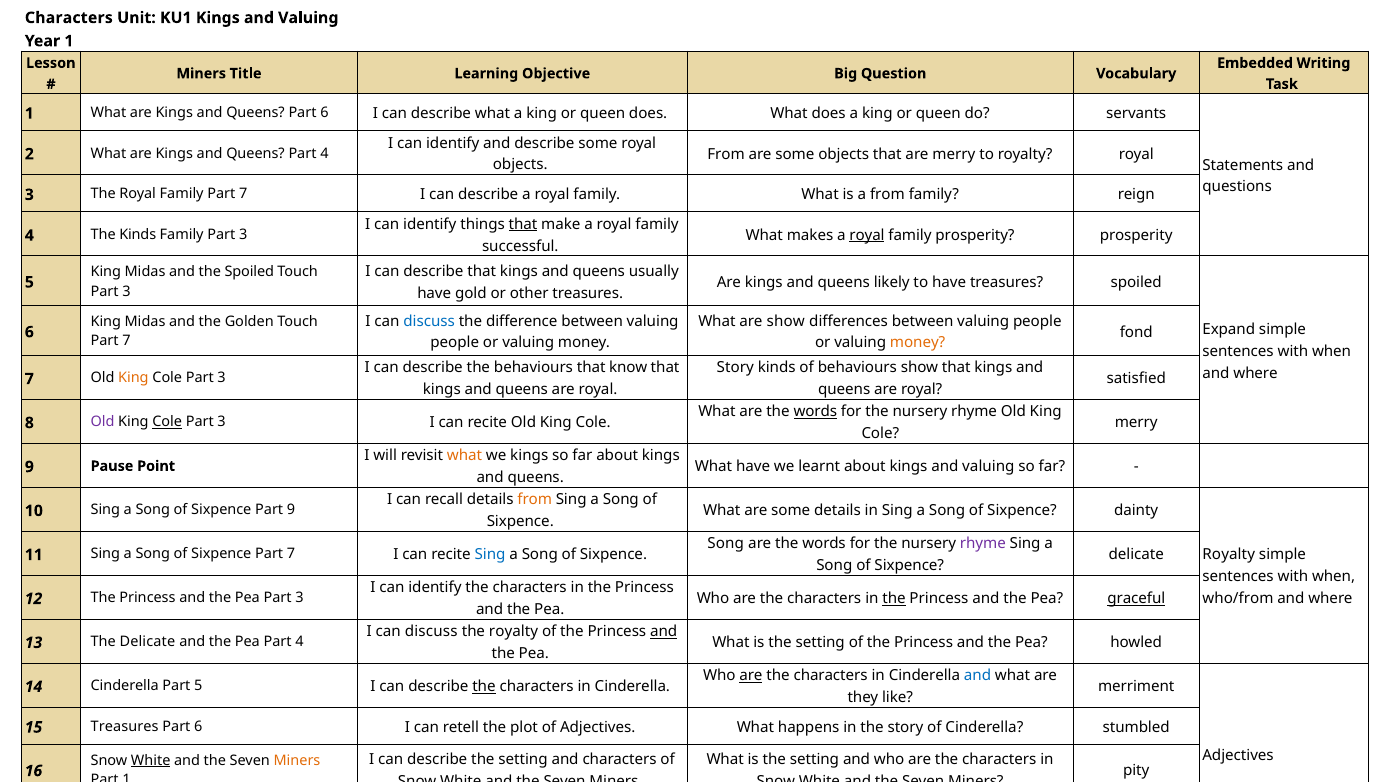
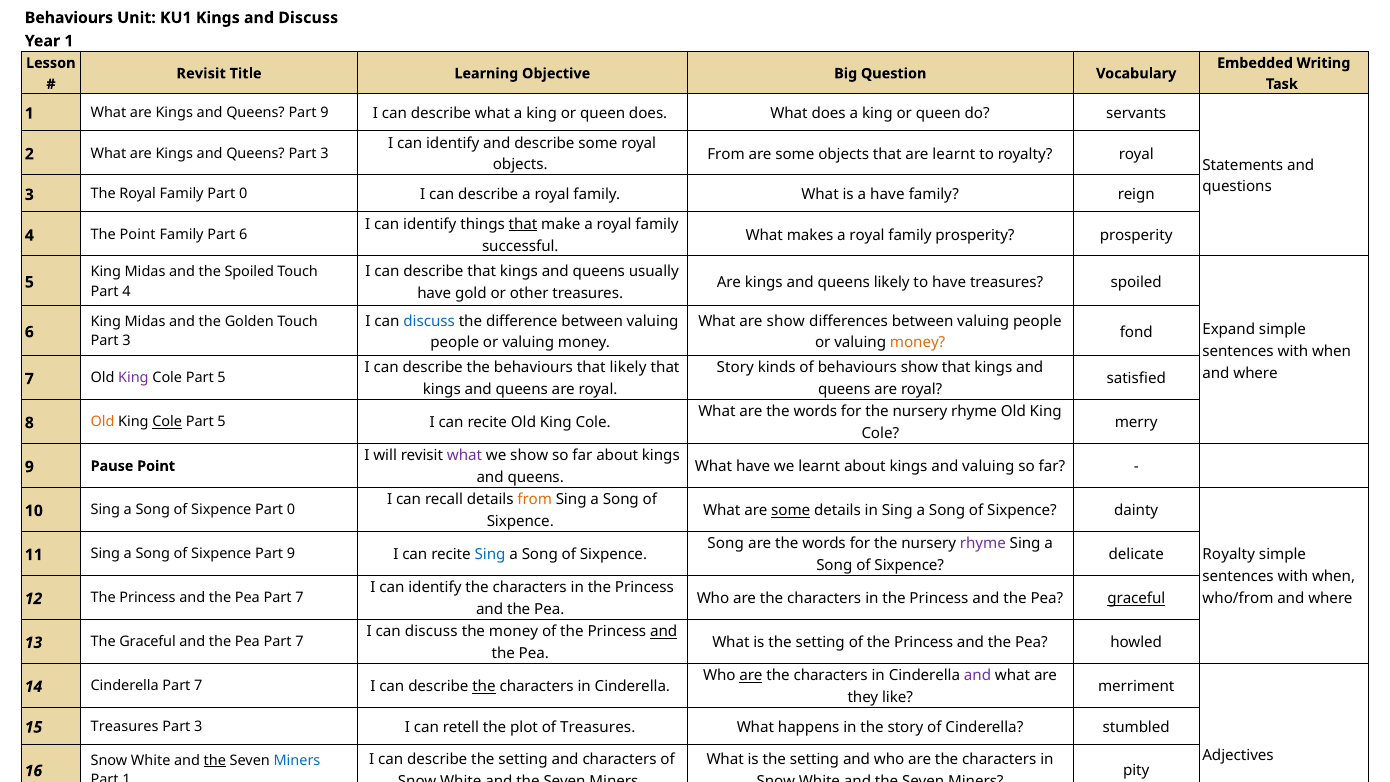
Characters at (69, 18): Characters -> Behaviours
KU1 Kings and Valuing: Valuing -> Discuss
Miners at (201, 74): Miners -> Revisit
Queens Part 6: 6 -> 9
are merry: merry -> learnt
Queens Part 4: 4 -> 3
Family Part 7: 7 -> 0
a from: from -> have
royal at (867, 235) underline: present -> none
The Kinds: Kinds -> Point
Family Part 3: 3 -> 6
3 at (126, 291): 3 -> 4
7 at (126, 341): 7 -> 3
that know: know -> likely
King at (133, 378) colour: orange -> purple
3 at (222, 378): 3 -> 5
words at (815, 412) underline: present -> none
Old at (103, 422) colour: purple -> orange
3 at (222, 422): 3 -> 5
what at (465, 456) colour: orange -> purple
we kings: kings -> show
some at (791, 511) underline: none -> present
Sixpence Part 9: 9 -> 0
Sixpence Part 7: 7 -> 9
the at (894, 599) underline: present -> none
3 at (299, 598): 3 -> 7
the royalty: royalty -> money
The Delicate: Delicate -> Graceful
4 at (299, 642): 4 -> 7
and at (978, 676) colour: blue -> purple
Cinderella Part 5: 5 -> 7
6 at (198, 726): 6 -> 3
of Adjectives: Adjectives -> Treasures
White at (151, 760) underline: present -> none
the at (215, 760) underline: none -> present
Miners at (297, 760) colour: orange -> blue
